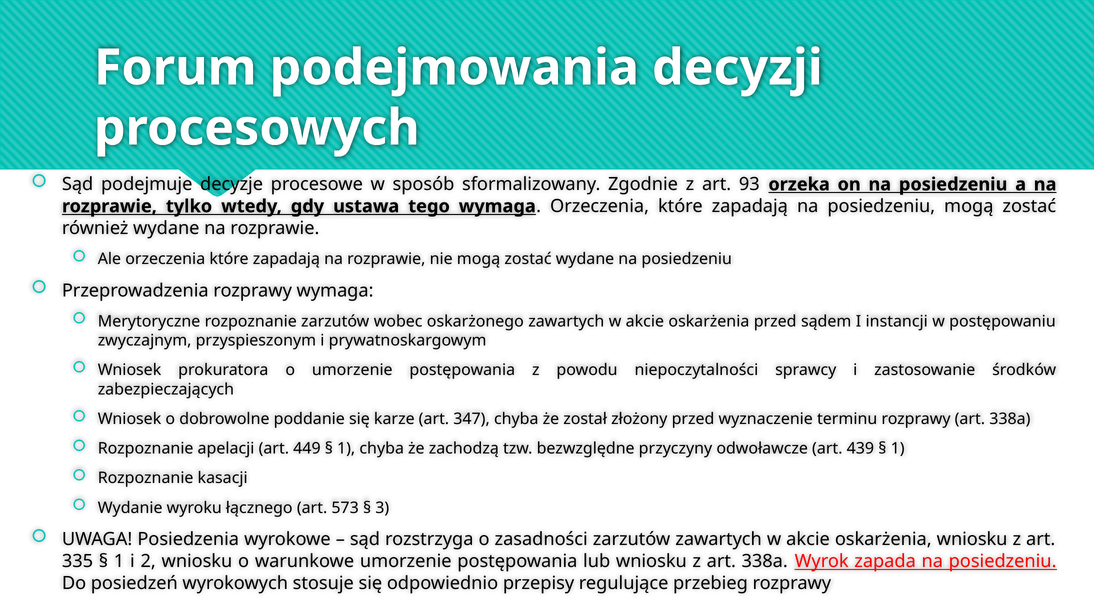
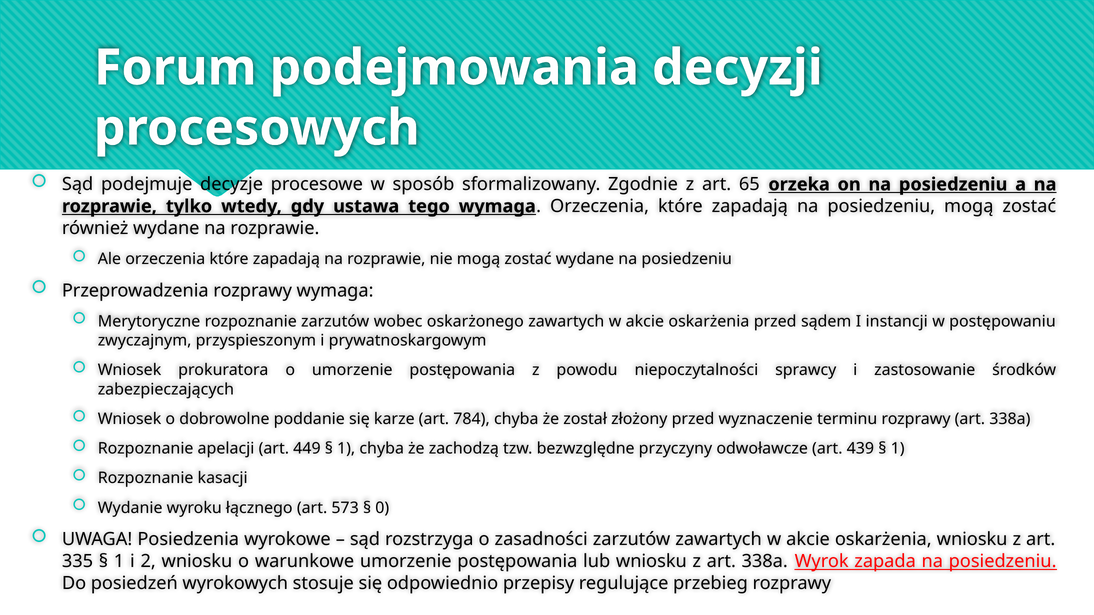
93: 93 -> 65
347: 347 -> 784
3: 3 -> 0
